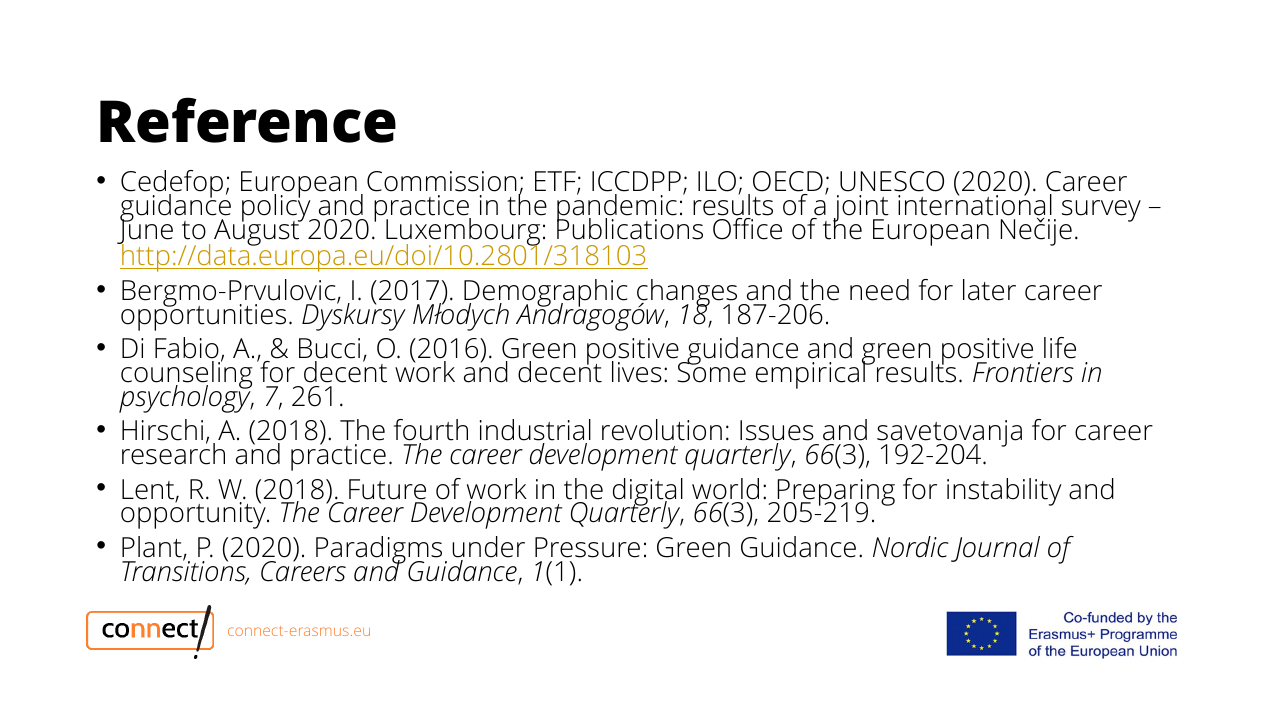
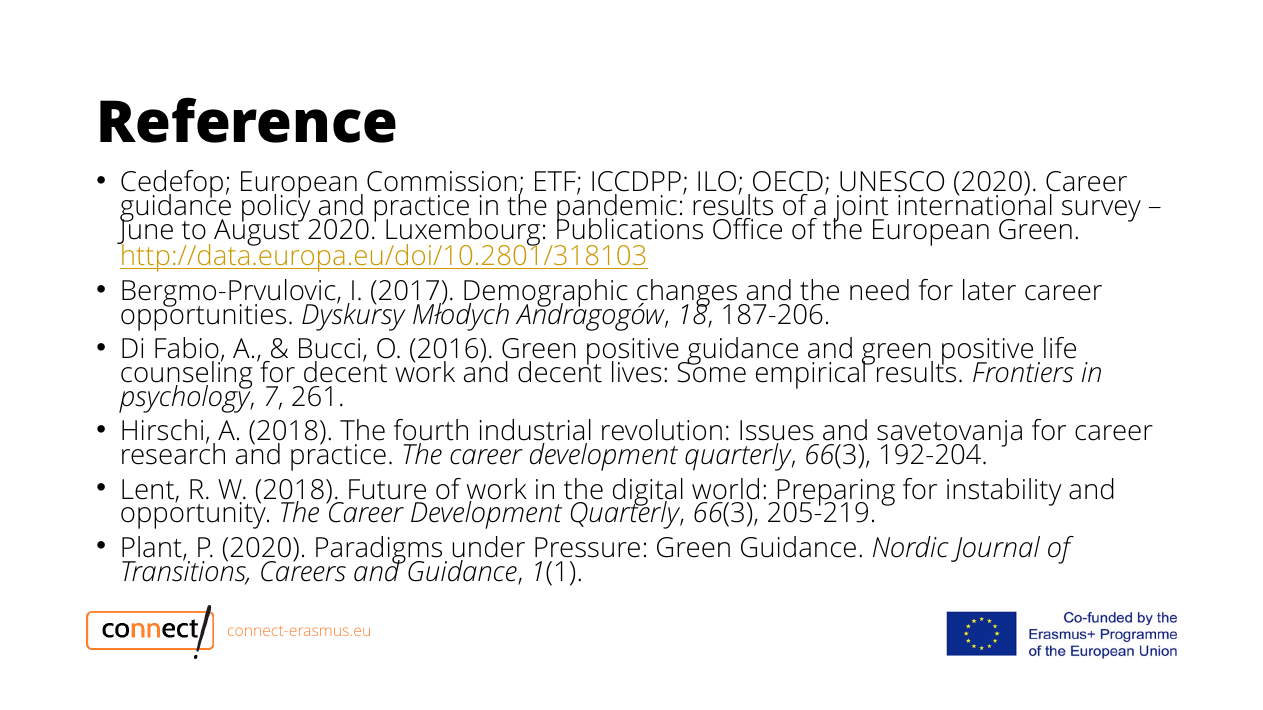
European Nečije: Nečije -> Green
